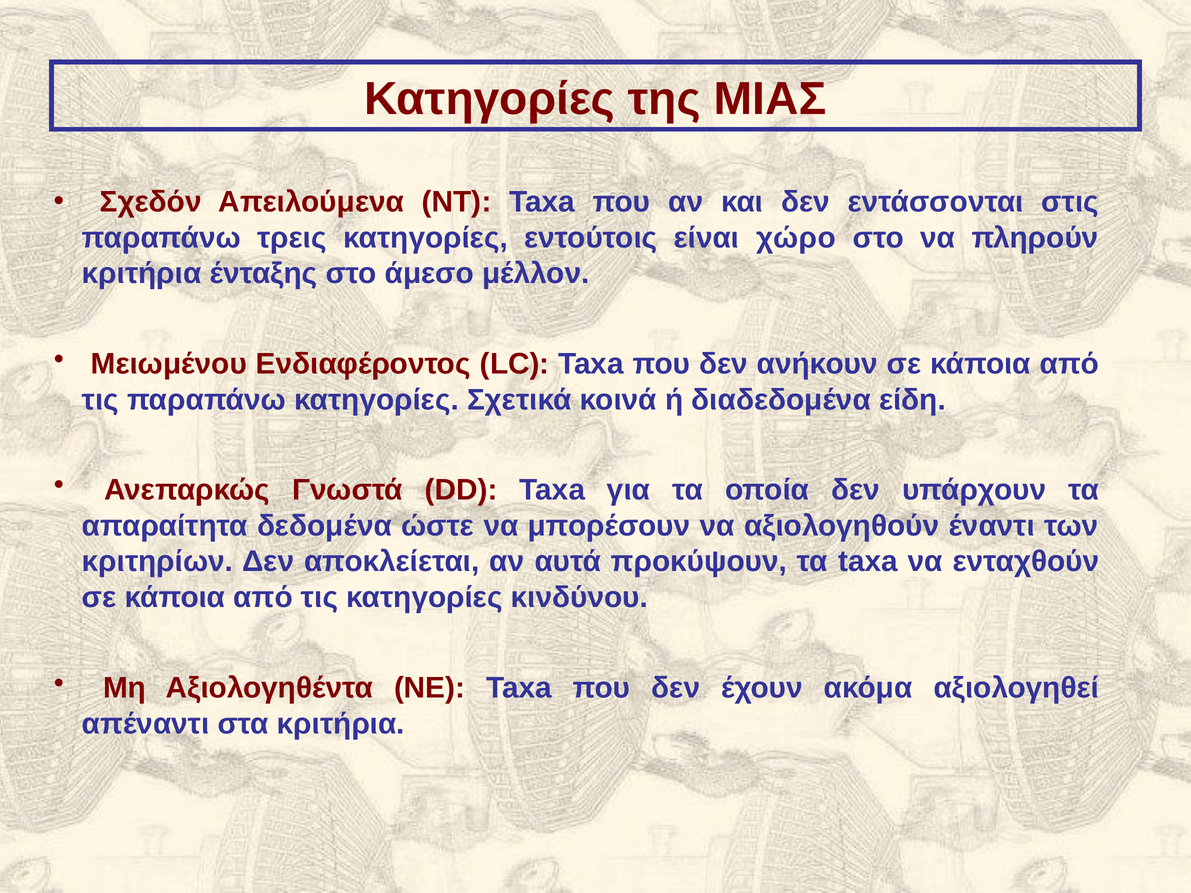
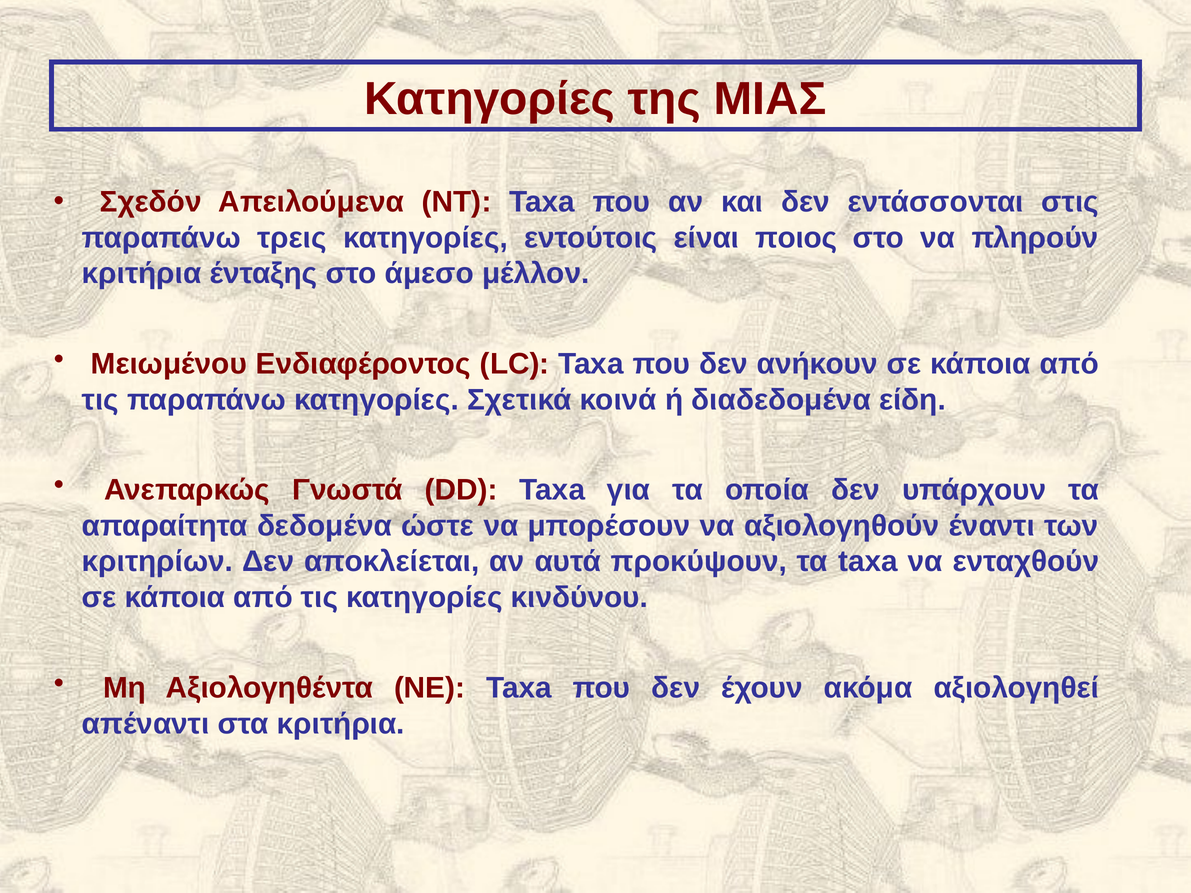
χώρο: χώρο -> ποιος
